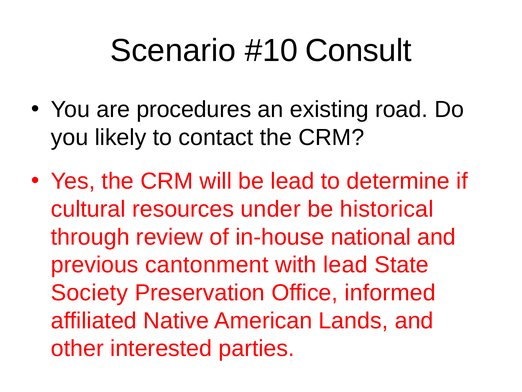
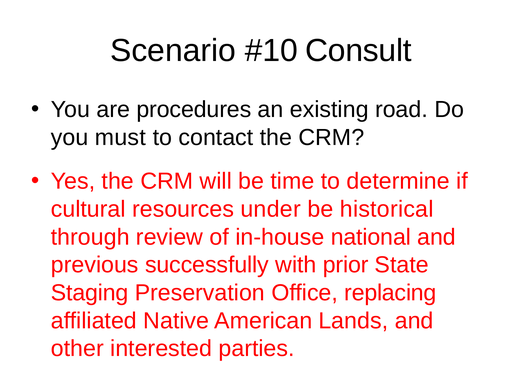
likely: likely -> must
be lead: lead -> time
cantonment: cantonment -> successfully
with lead: lead -> prior
Society: Society -> Staging
informed: informed -> replacing
